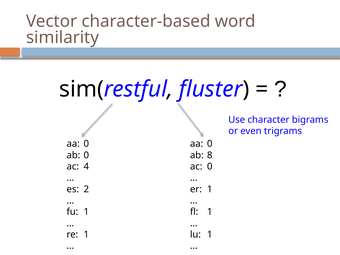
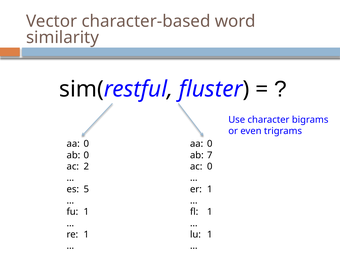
8: 8 -> 7
4: 4 -> 2
2: 2 -> 5
